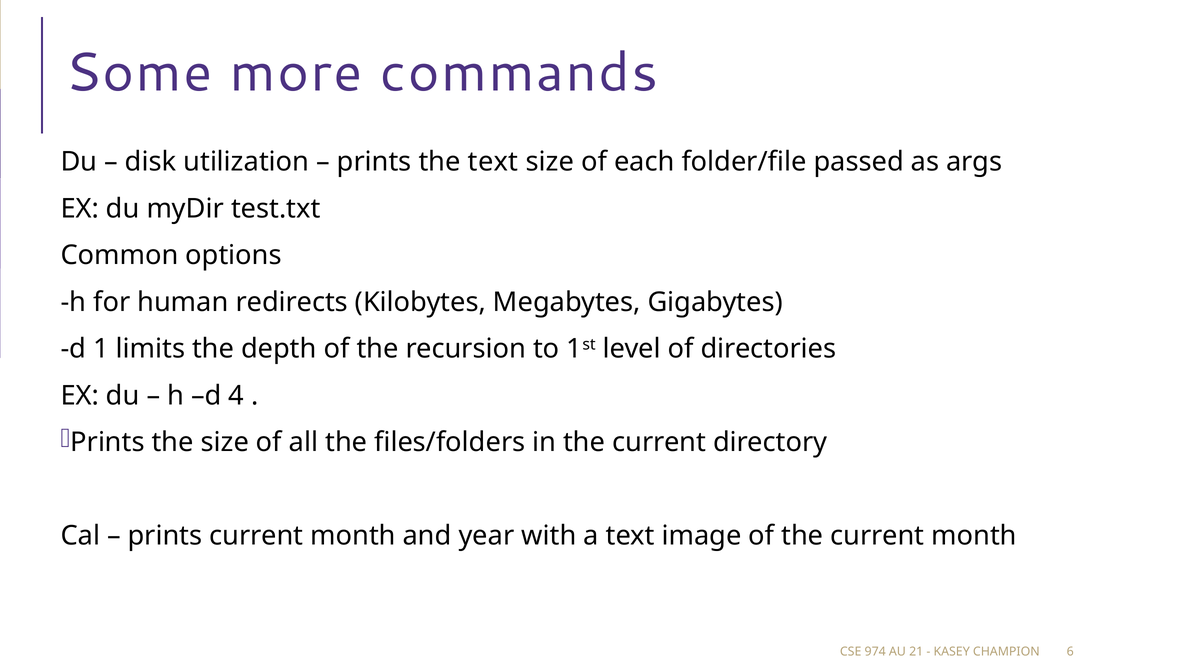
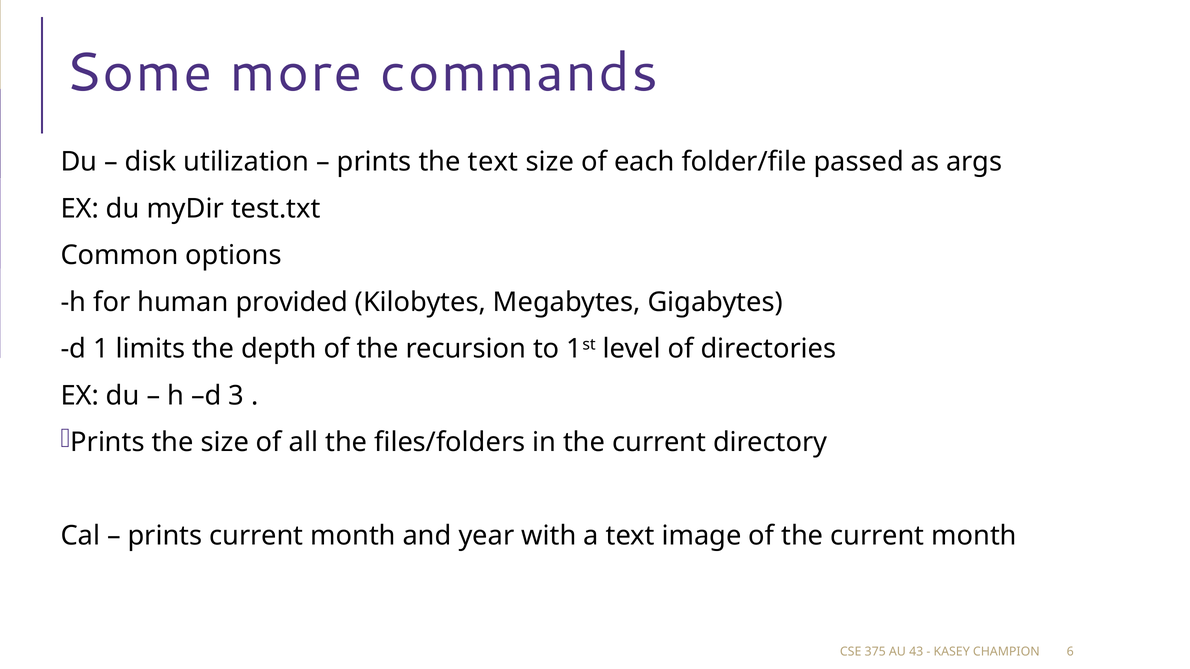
redirects: redirects -> provided
4: 4 -> 3
974: 974 -> 375
21: 21 -> 43
